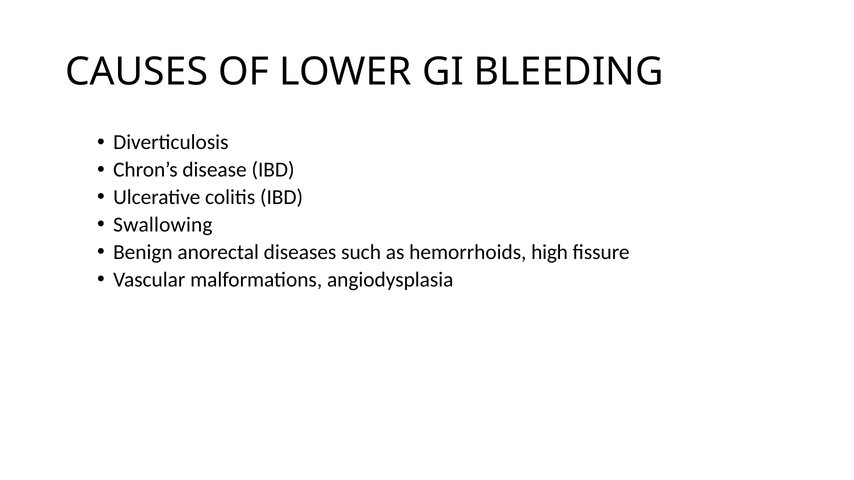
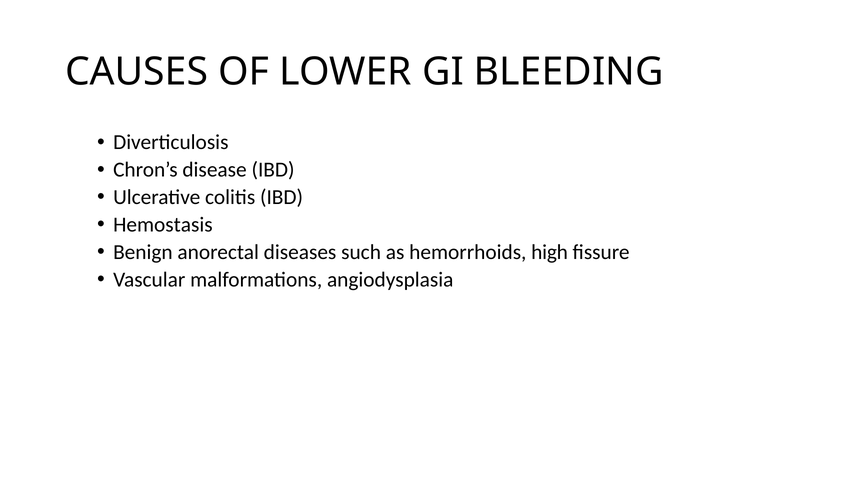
Swallowing: Swallowing -> Hemostasis
